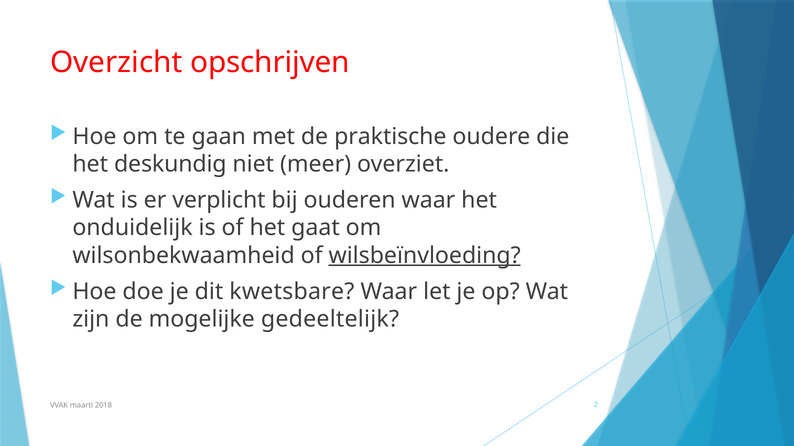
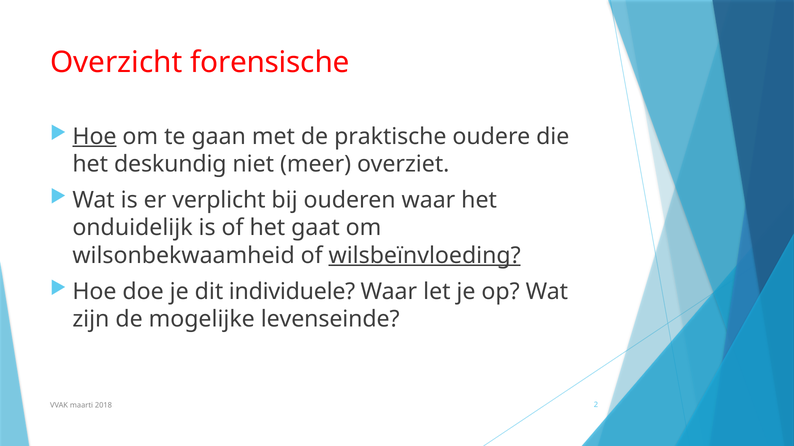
opschrijven: opschrijven -> forensische
Hoe at (94, 137) underline: none -> present
kwetsbare: kwetsbare -> individuele
gedeeltelijk: gedeeltelijk -> levenseinde
